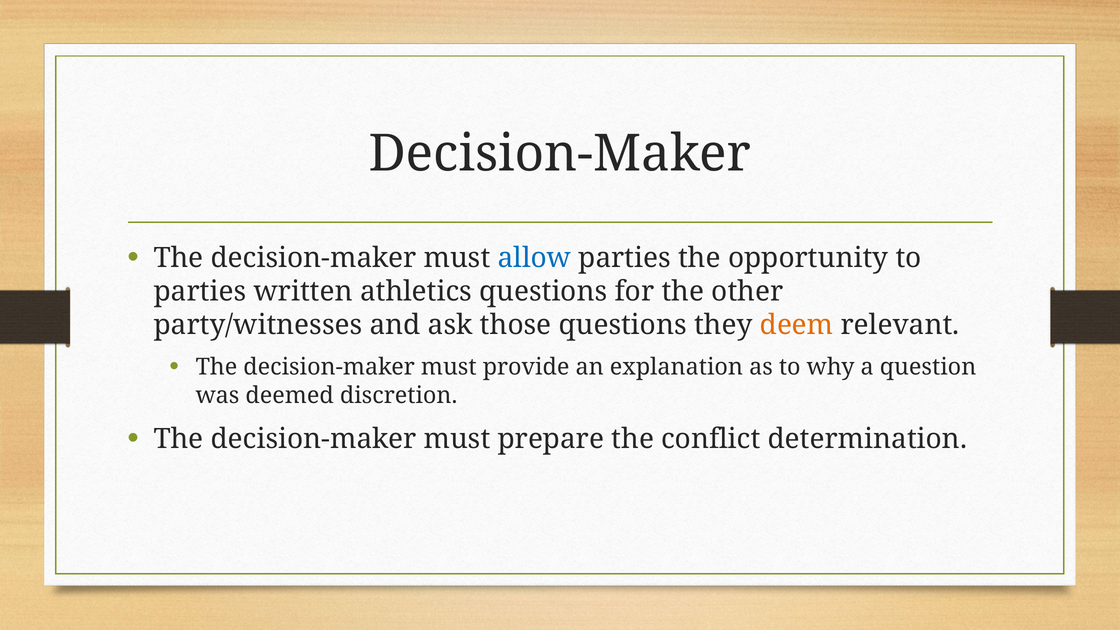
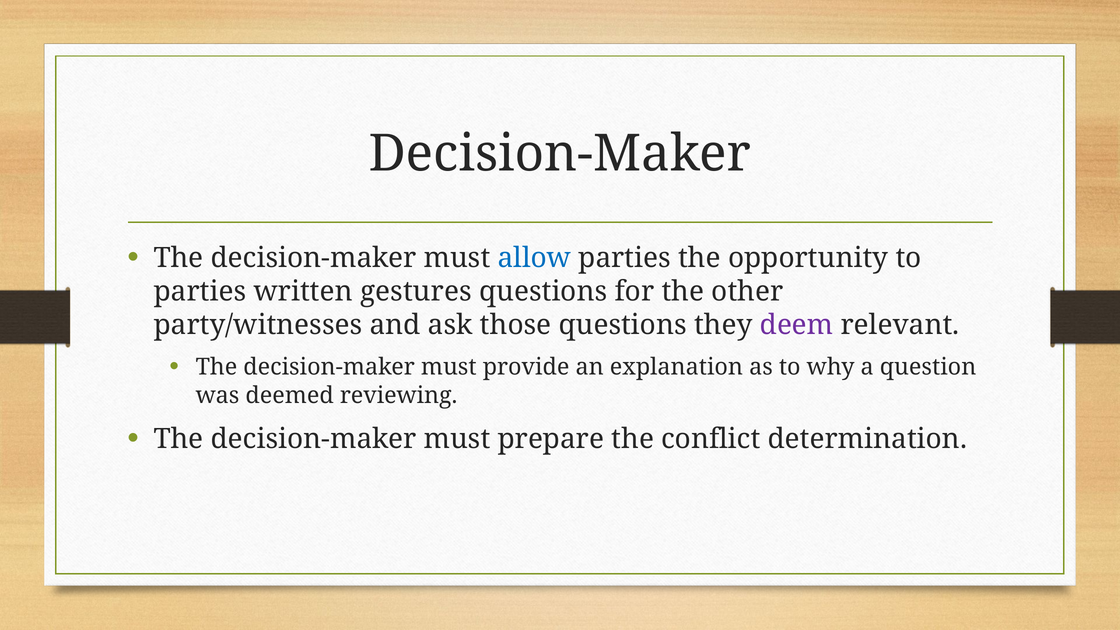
athletics: athletics -> gestures
deem colour: orange -> purple
discretion: discretion -> reviewing
